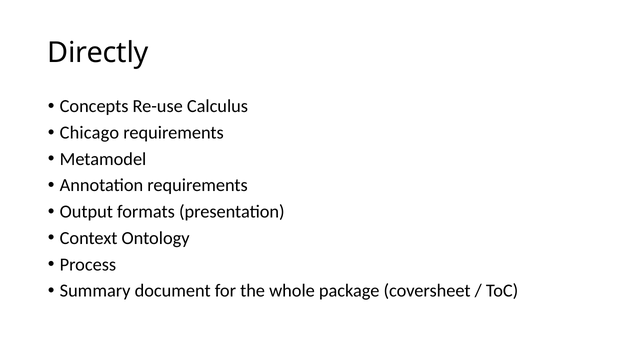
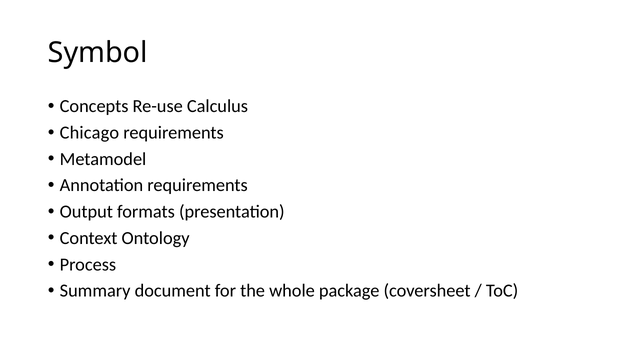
Directly: Directly -> Symbol
